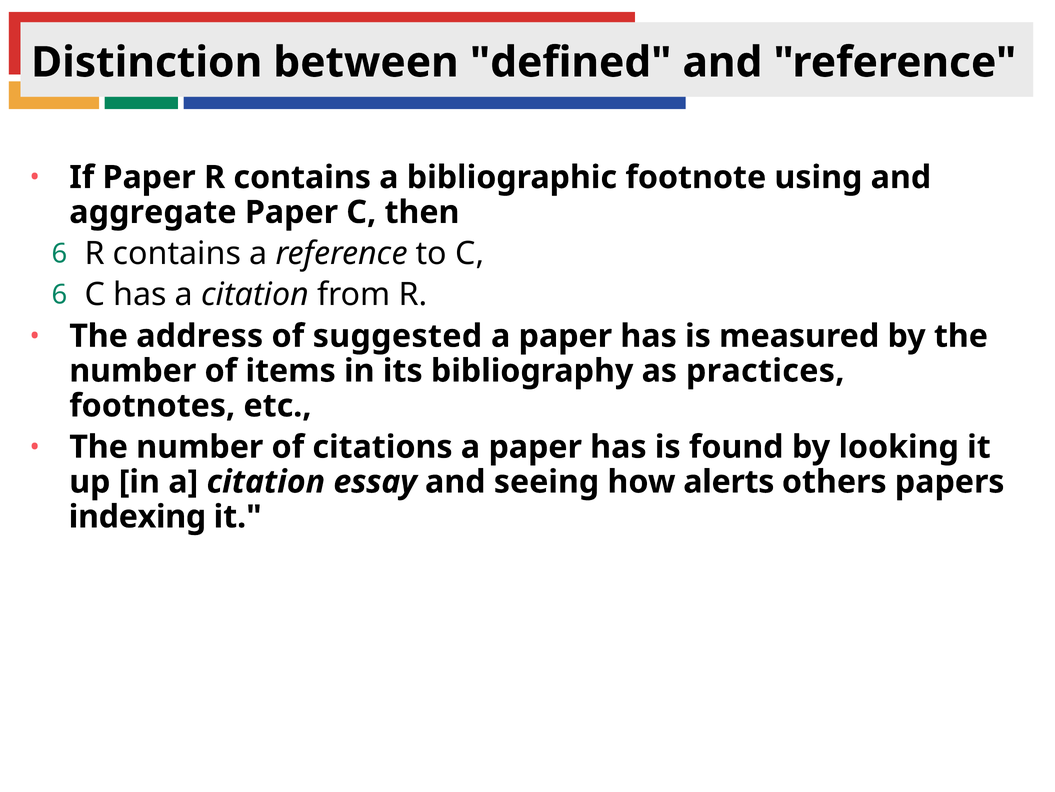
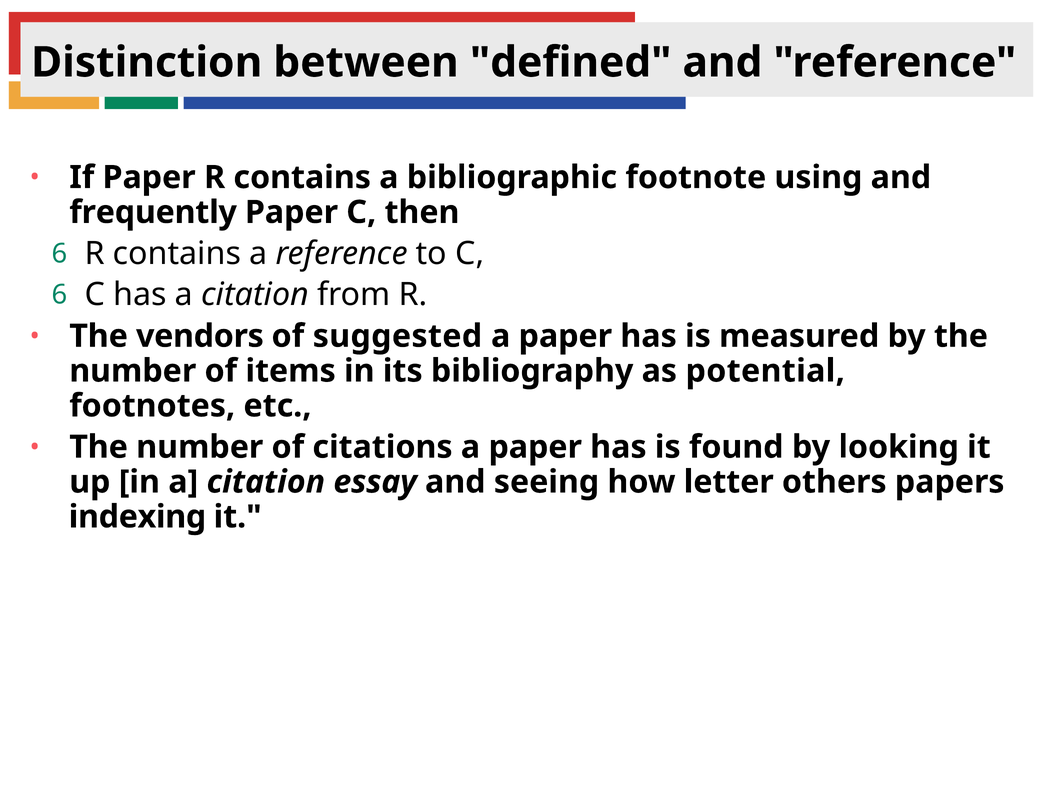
aggregate: aggregate -> frequently
address: address -> vendors
practices: practices -> potential
alerts: alerts -> letter
